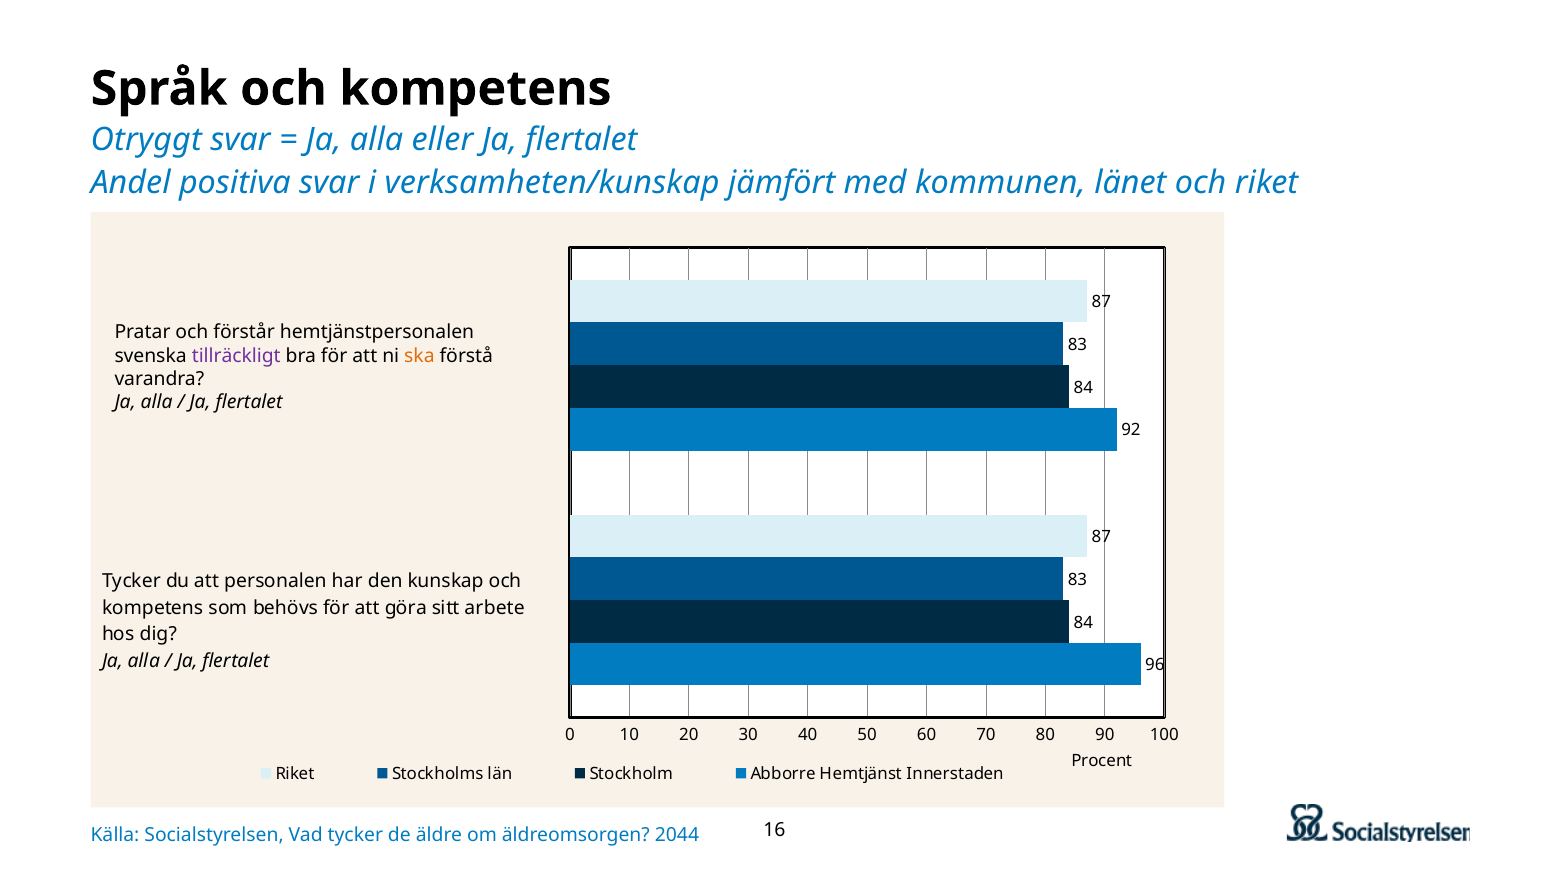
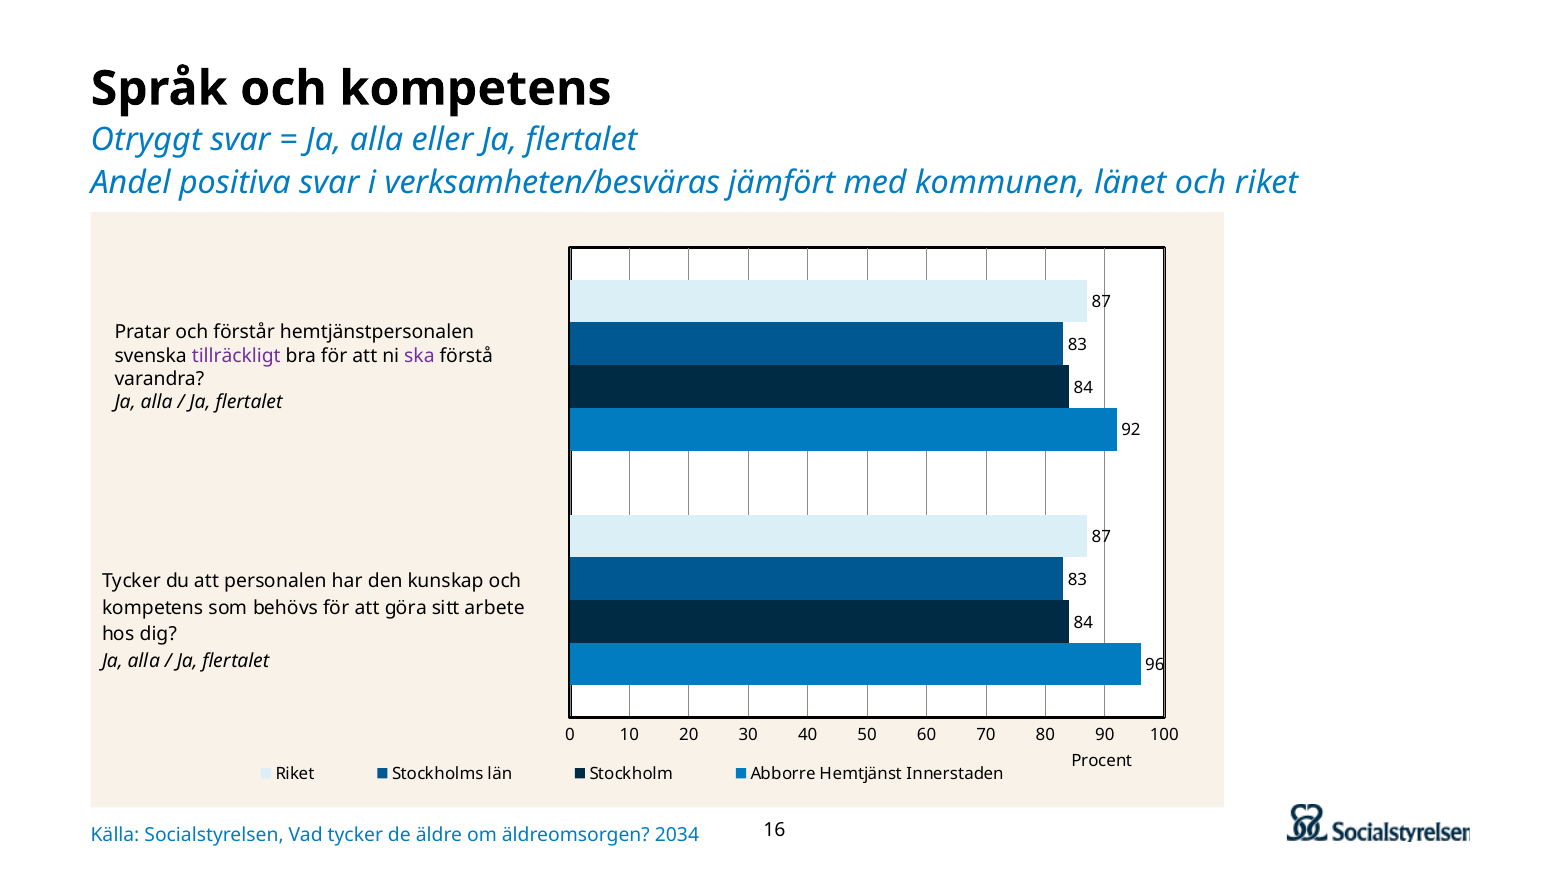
verksamheten/kunskap: verksamheten/kunskap -> verksamheten/besväras
ska colour: orange -> purple
2044: 2044 -> 2034
